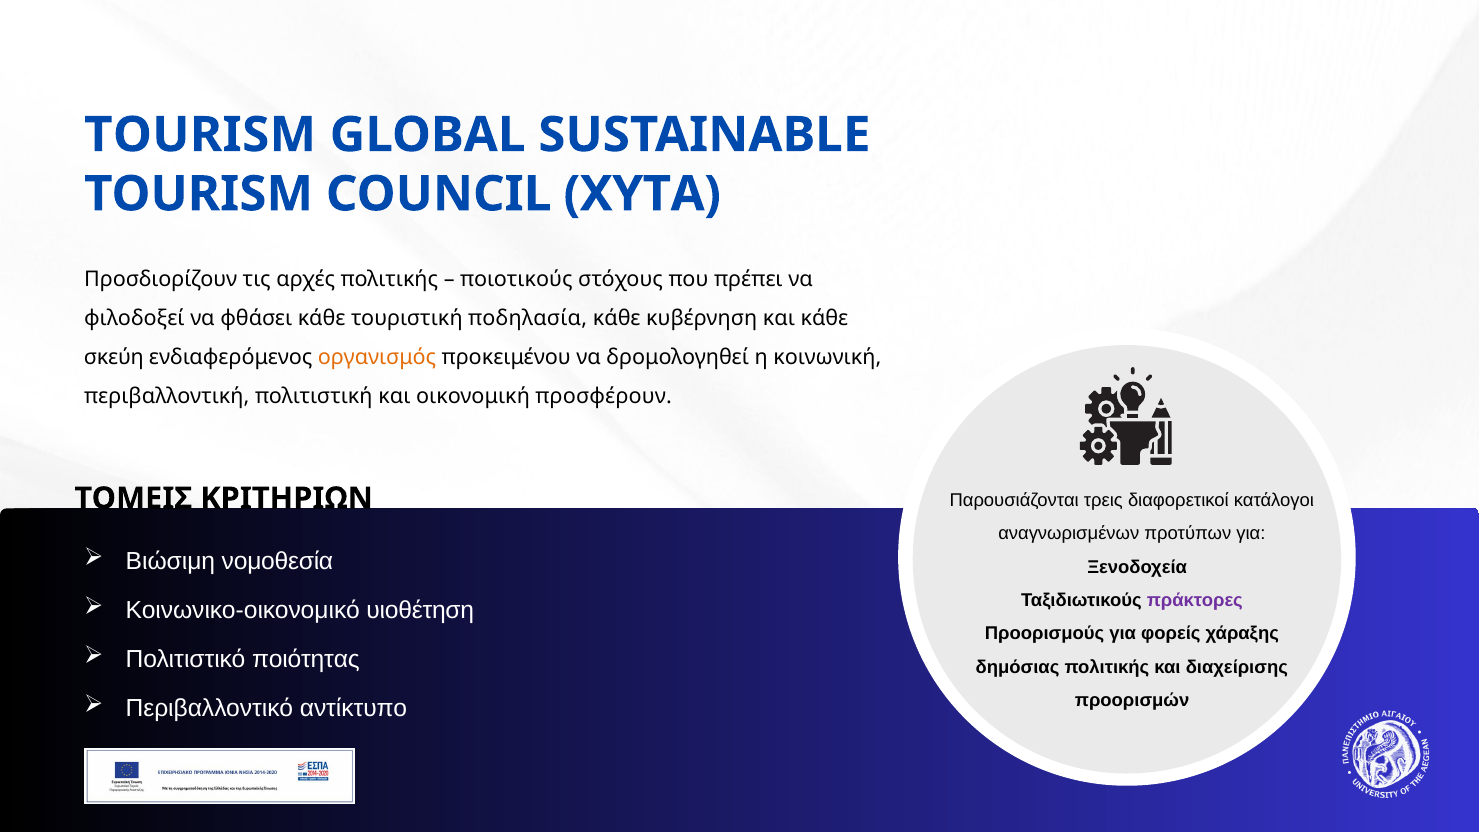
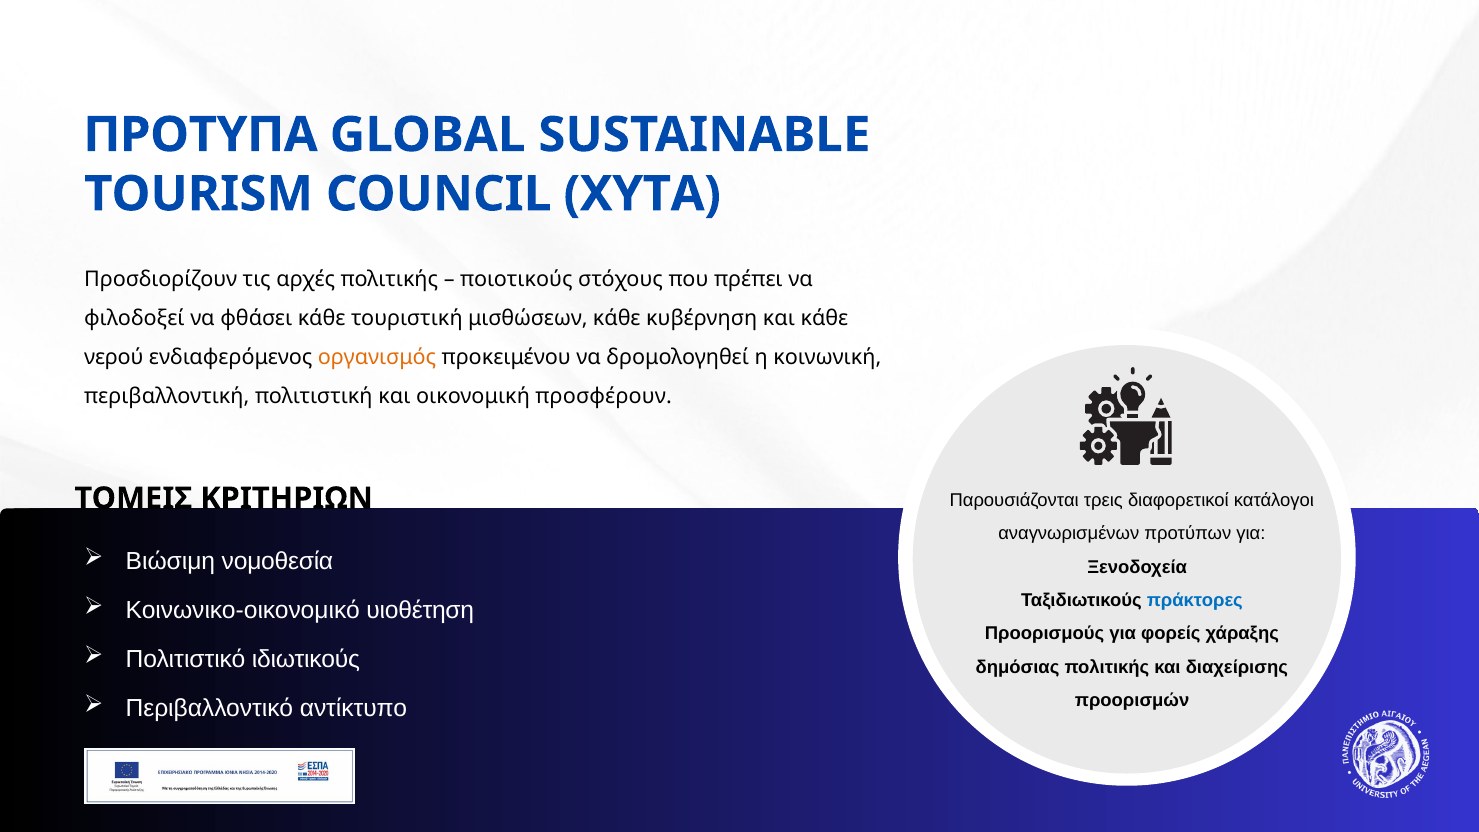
TOURISM at (200, 135): TOURISM -> ΠΡΟΤΥΠΑ
ποδηλασία: ποδηλασία -> μισθώσεων
σκεύη: σκεύη -> νερού
πράκτορες colour: purple -> blue
ποιότητας: ποιότητας -> ιδιωτικούς
